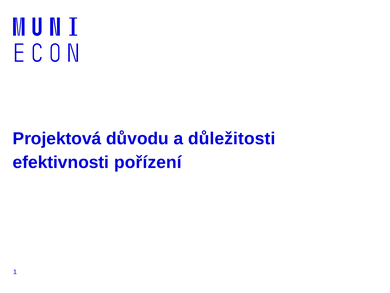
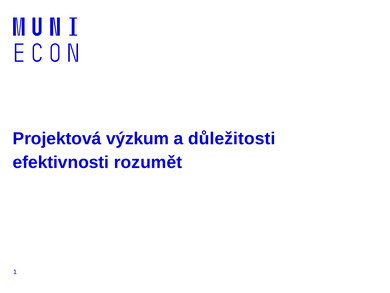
důvodu: důvodu -> výzkum
pořízení: pořízení -> rozumět
